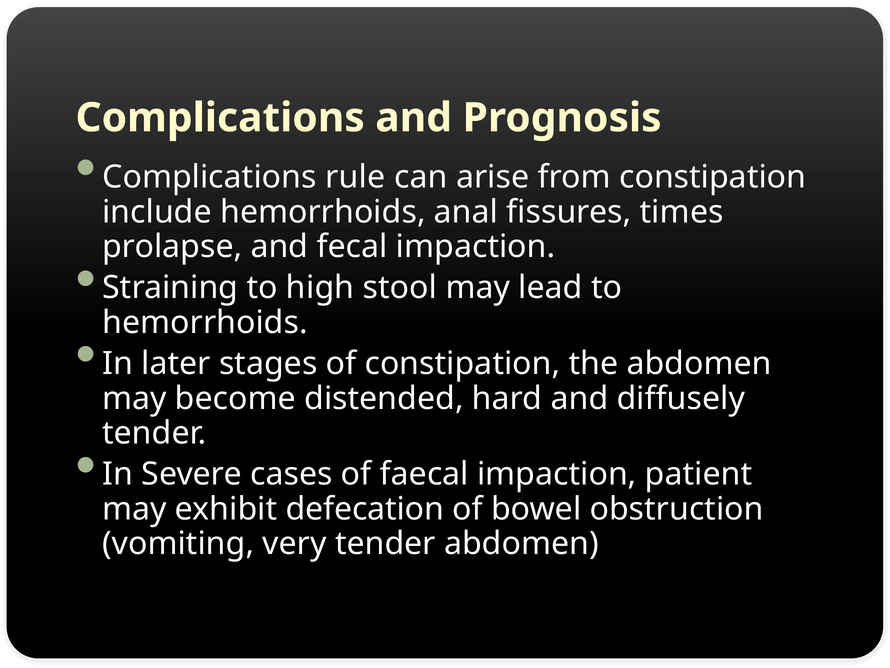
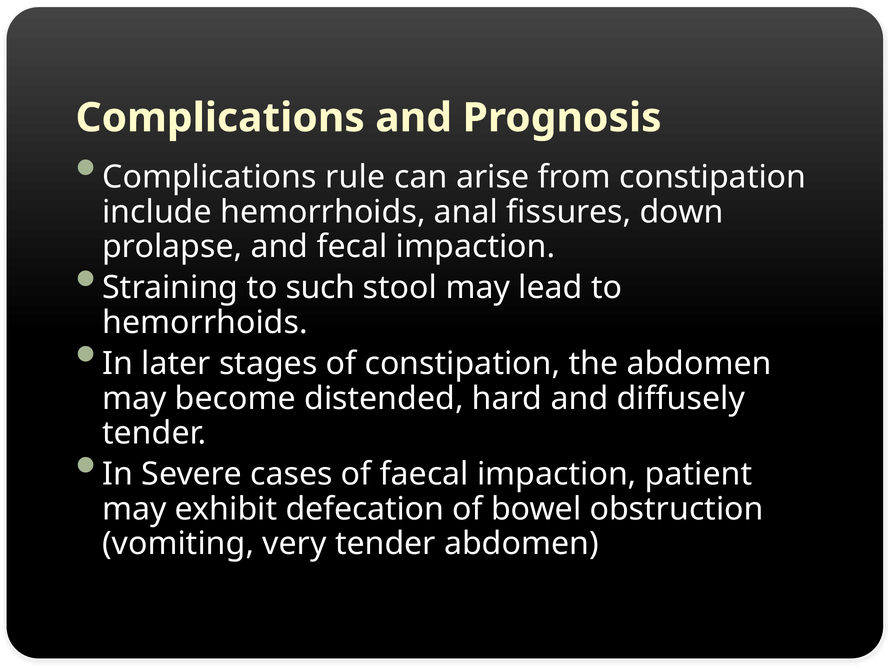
times: times -> down
high: high -> such
